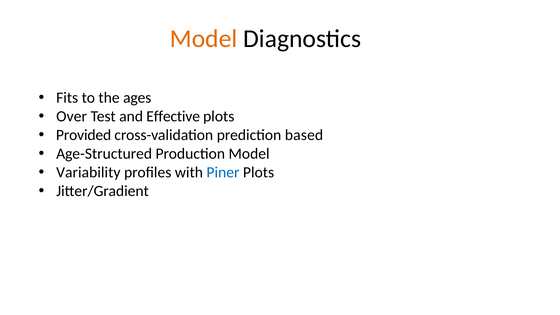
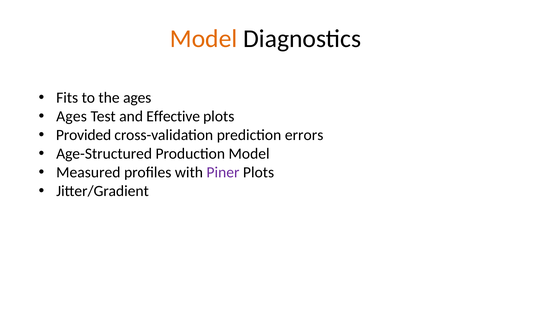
Over at (72, 116): Over -> Ages
based: based -> errors
Variability: Variability -> Measured
Piner colour: blue -> purple
